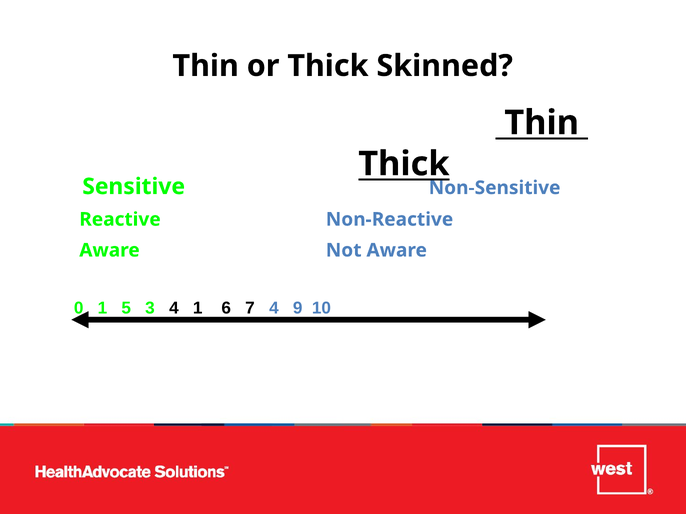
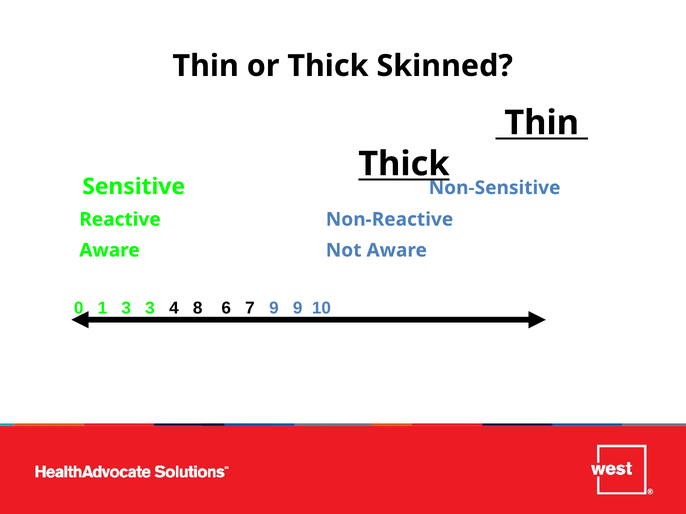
1 5: 5 -> 3
4 1: 1 -> 8
7 4: 4 -> 9
